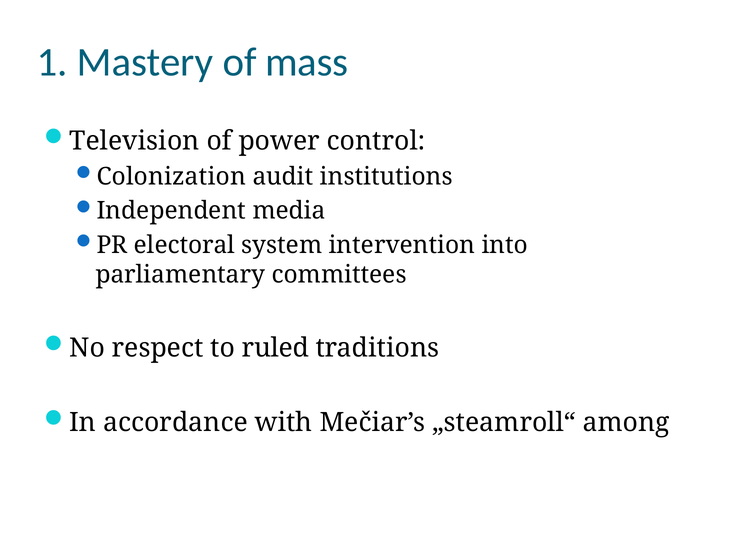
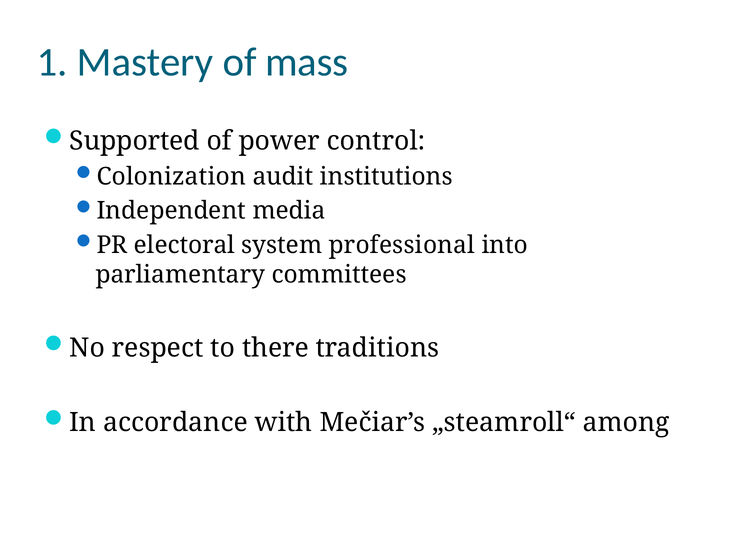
Television: Television -> Supported
intervention: intervention -> professional
ruled: ruled -> there
